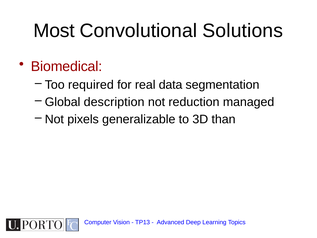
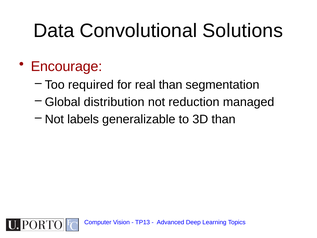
Most: Most -> Data
Biomedical: Biomedical -> Encourage
real data: data -> than
description: description -> distribution
pixels: pixels -> labels
